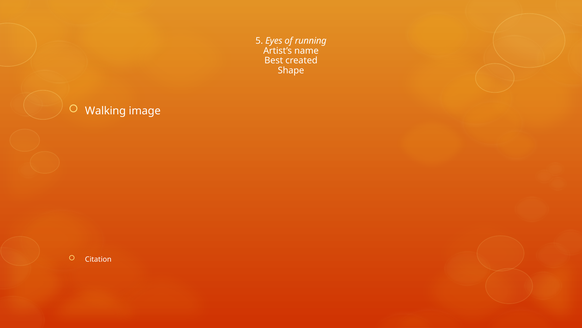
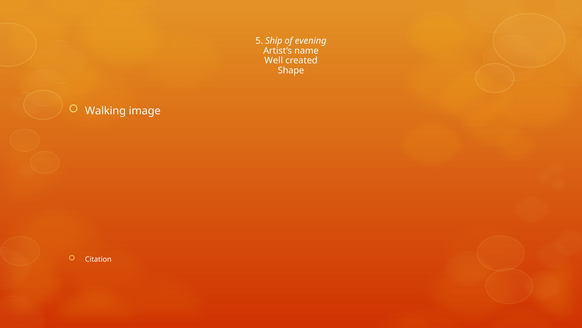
Eyes: Eyes -> Ship
running: running -> evening
Best: Best -> Well
